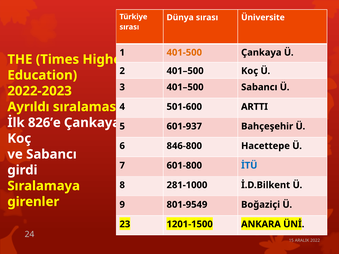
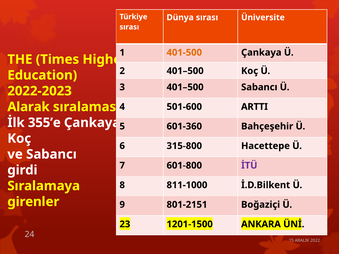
Ayrıldı: Ayrıldı -> Alarak
826’e: 826’e -> 355’e
601-937: 601-937 -> 601-360
846-800: 846-800 -> 315-800
İTÜ colour: blue -> purple
281-1000: 281-1000 -> 811-1000
801-9549: 801-9549 -> 801-2151
